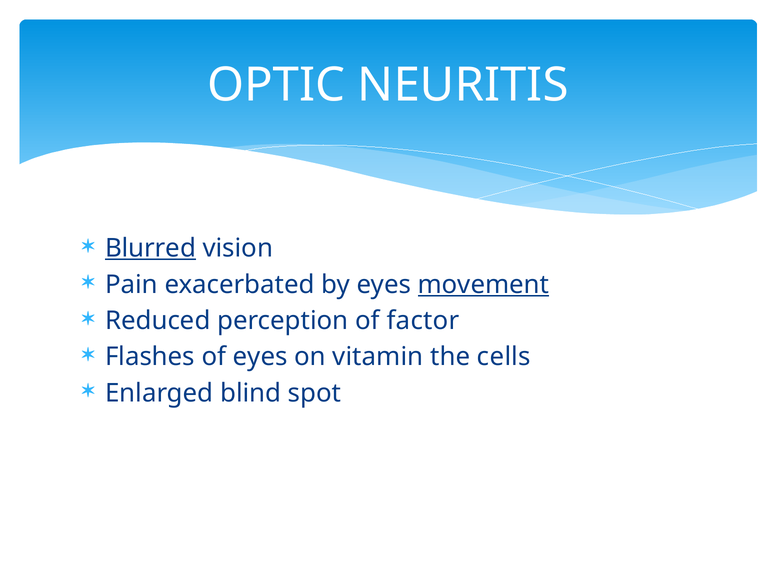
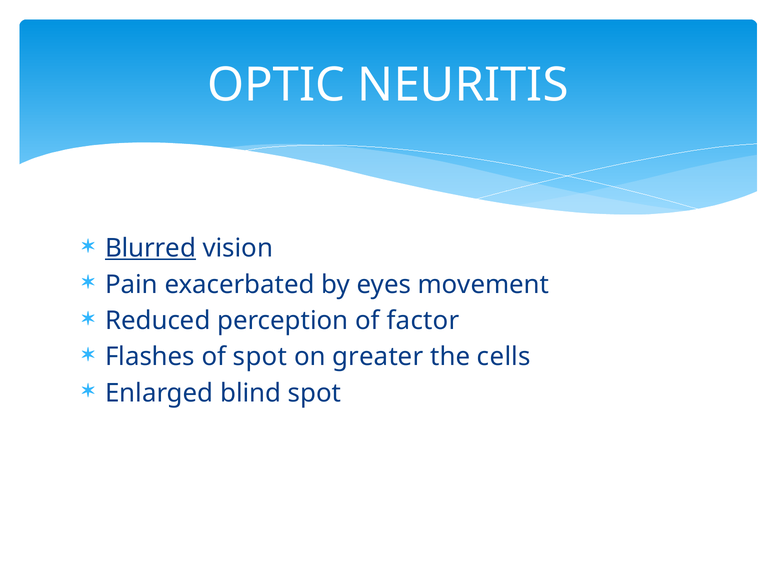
movement underline: present -> none
of eyes: eyes -> spot
vitamin: vitamin -> greater
